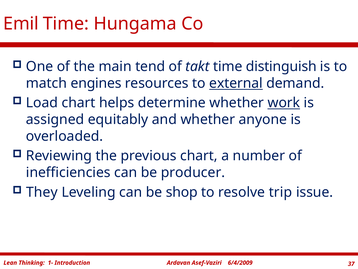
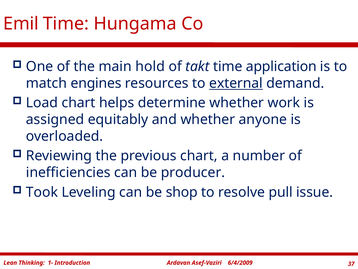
tend: tend -> hold
distinguish: distinguish -> application
work underline: present -> none
They: They -> Took
trip: trip -> pull
